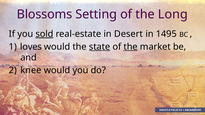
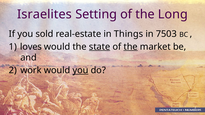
Blossoms: Blossoms -> Israelites
sold underline: present -> none
Desert: Desert -> Things
1495: 1495 -> 7503
knee: knee -> work
you at (80, 70) underline: none -> present
